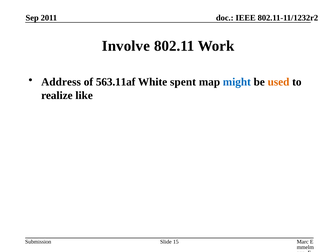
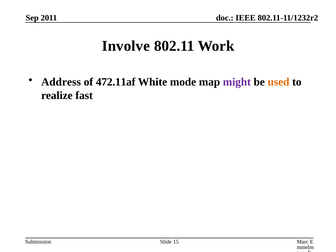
563.11af: 563.11af -> 472.11af
spent: spent -> mode
might colour: blue -> purple
like: like -> fast
